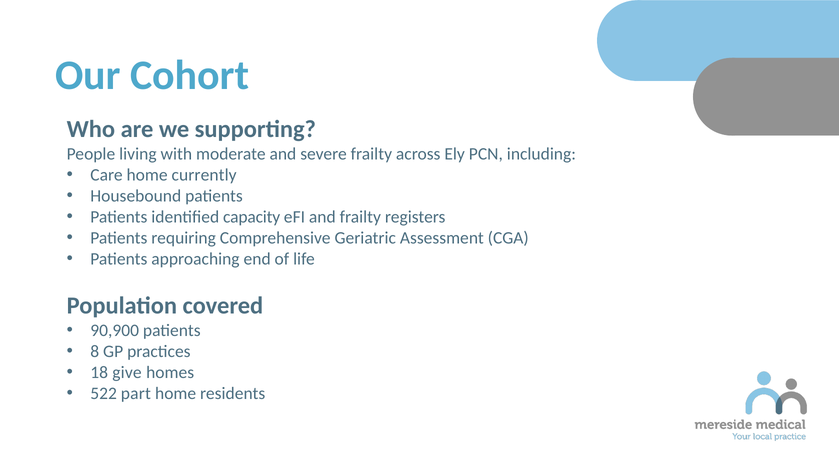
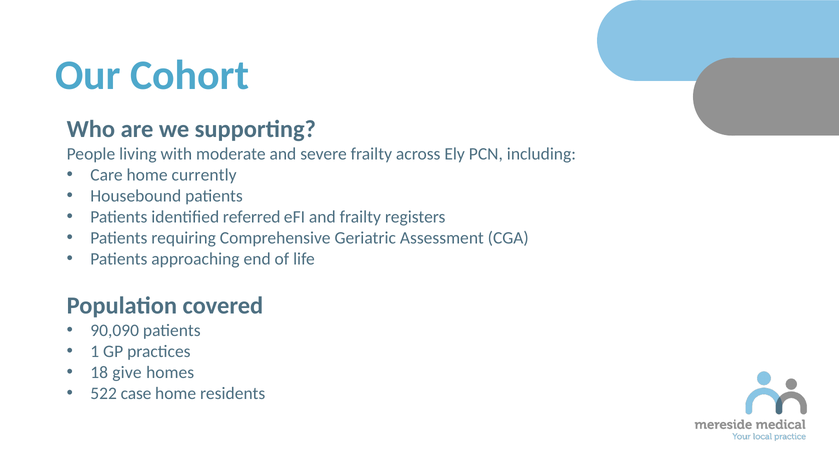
capacity: capacity -> referred
90,900: 90,900 -> 90,090
8: 8 -> 1
part: part -> case
